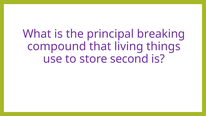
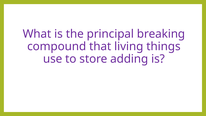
second: second -> adding
